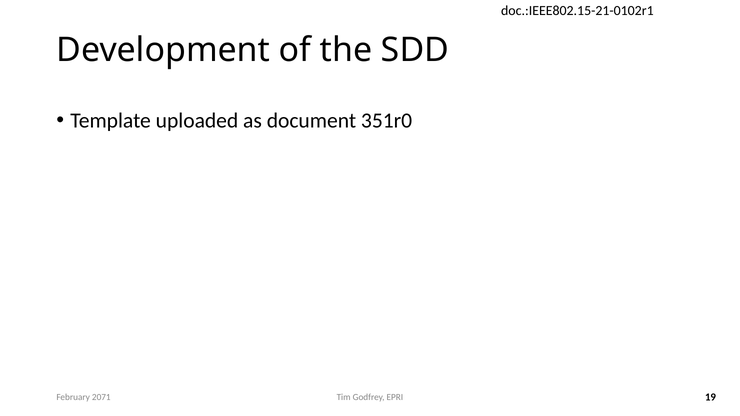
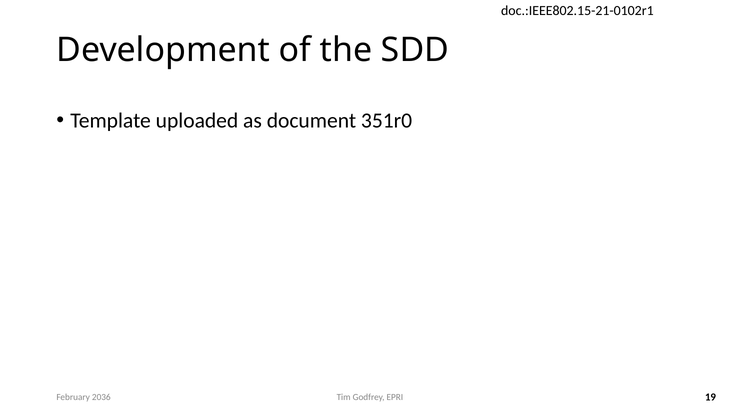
2071: 2071 -> 2036
